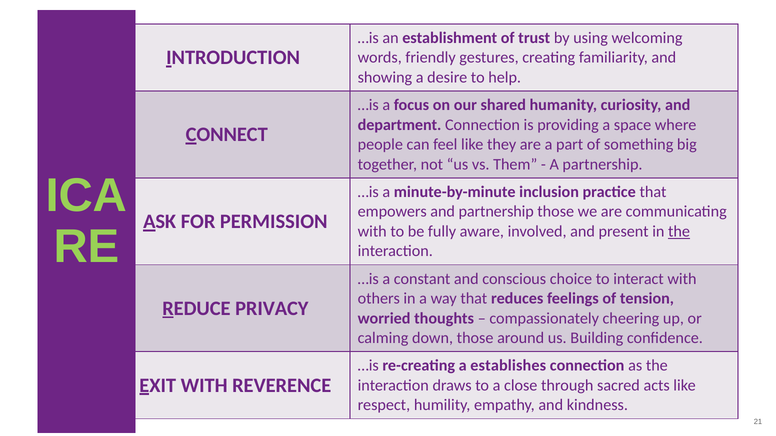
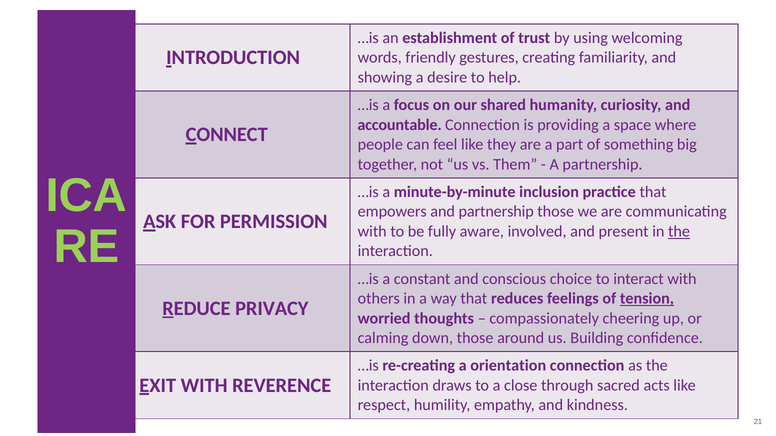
department: department -> accountable
tension underline: none -> present
establishes: establishes -> orientation
